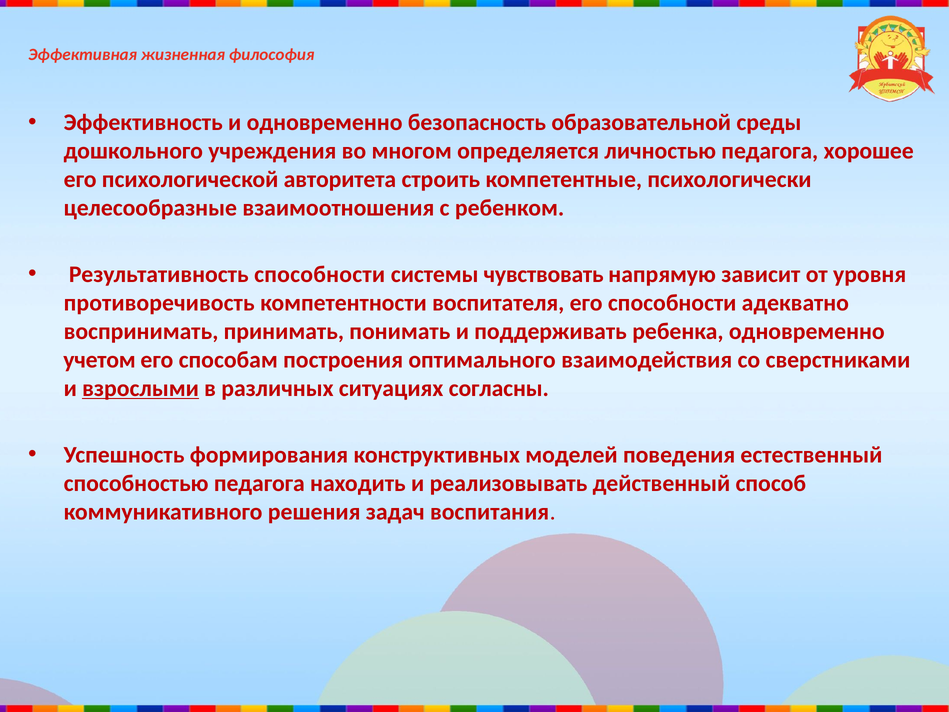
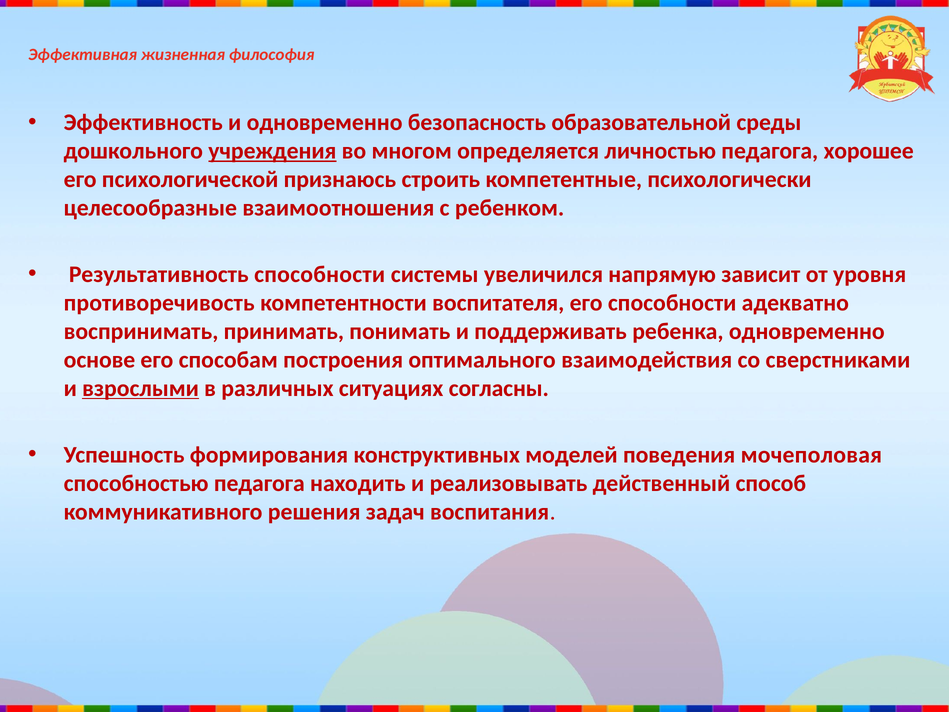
учреждения underline: none -> present
авторитета: авторитета -> признаюсь
чувствовать: чувствовать -> увеличился
учетом: учетом -> основе
естественный: естественный -> мочеполовая
